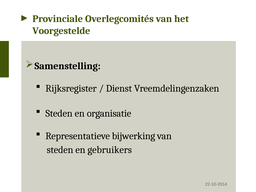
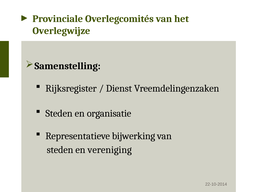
Voorgestelde: Voorgestelde -> Overlegwijze
gebruikers: gebruikers -> vereniging
